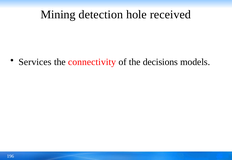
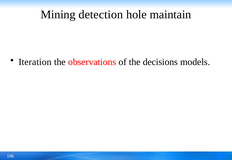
received: received -> maintain
Services: Services -> Iteration
connectivity: connectivity -> observations
